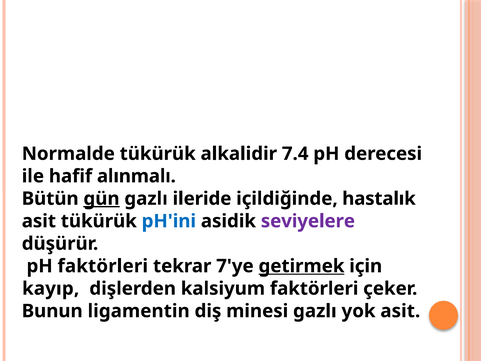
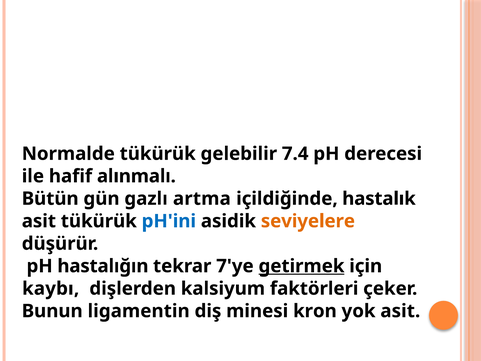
alkalidir: alkalidir -> gelebilir
gün underline: present -> none
ileride: ileride -> artma
seviyelere colour: purple -> orange
pH faktörleri: faktörleri -> hastalığın
kayıp: kayıp -> kaybı
minesi gazlı: gazlı -> kron
